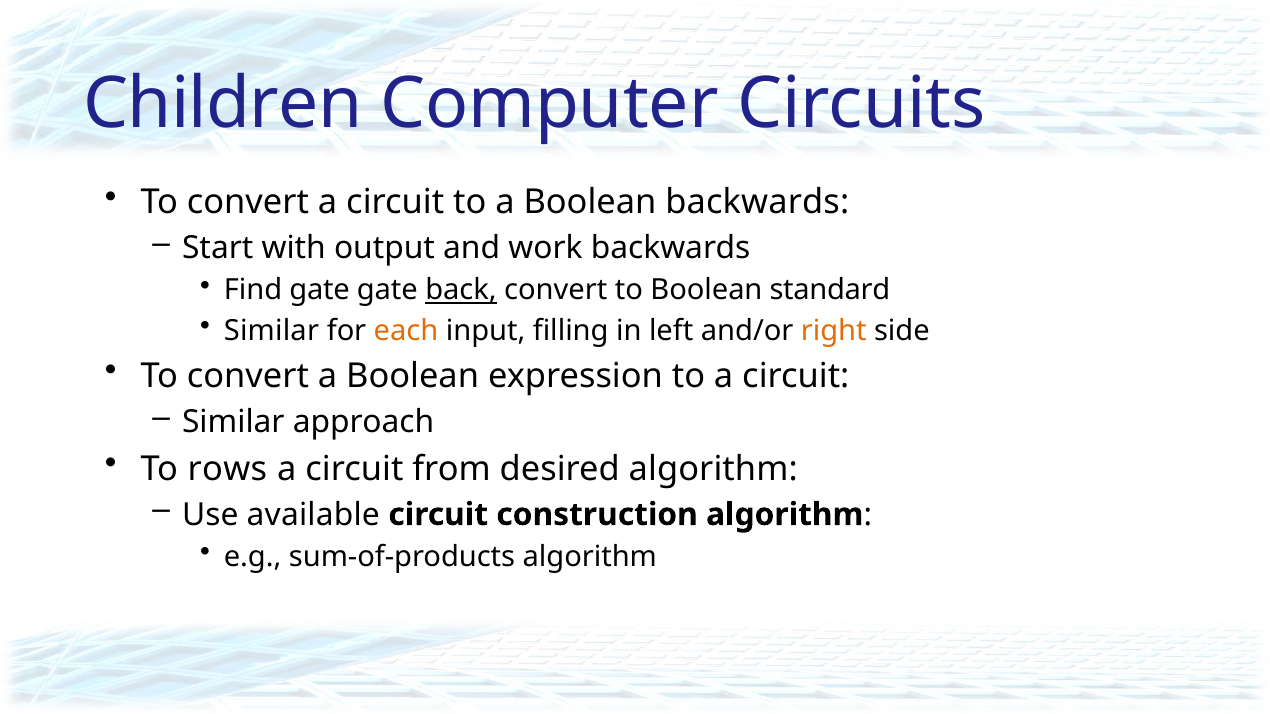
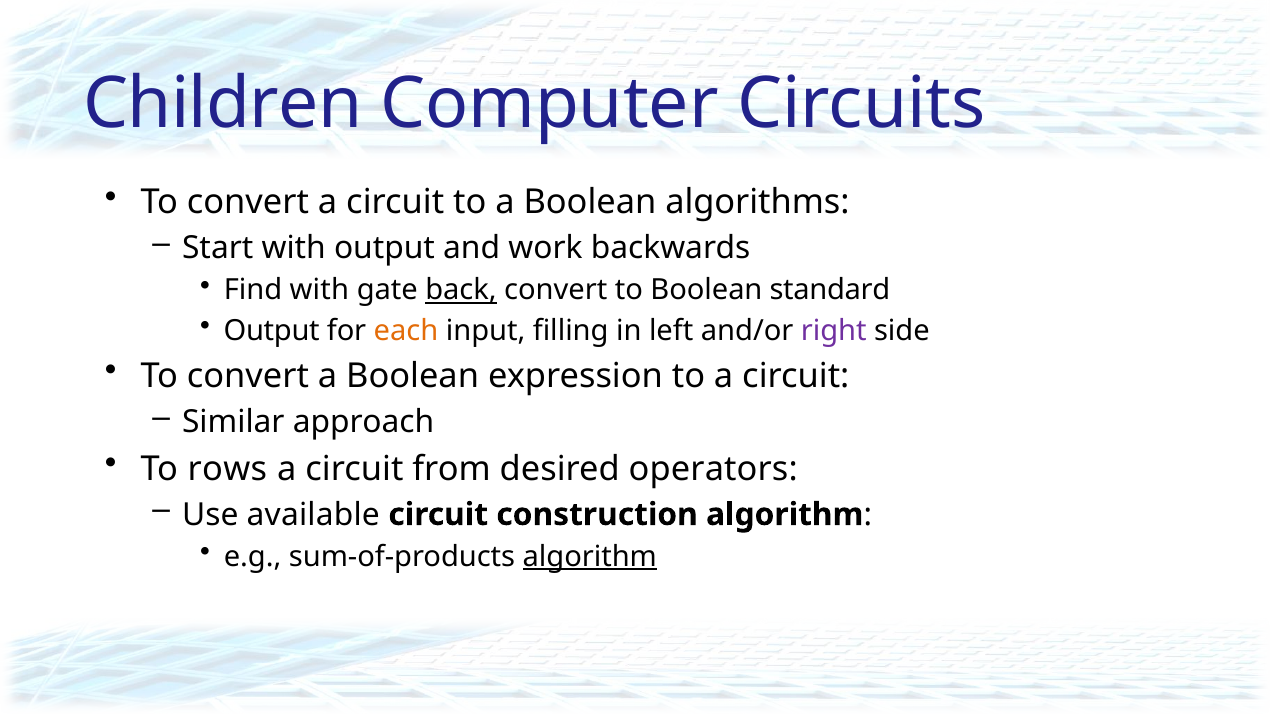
Boolean backwards: backwards -> algorithms
Find gate: gate -> with
Similar at (271, 331): Similar -> Output
right colour: orange -> purple
desired algorithm: algorithm -> operators
algorithm at (590, 557) underline: none -> present
